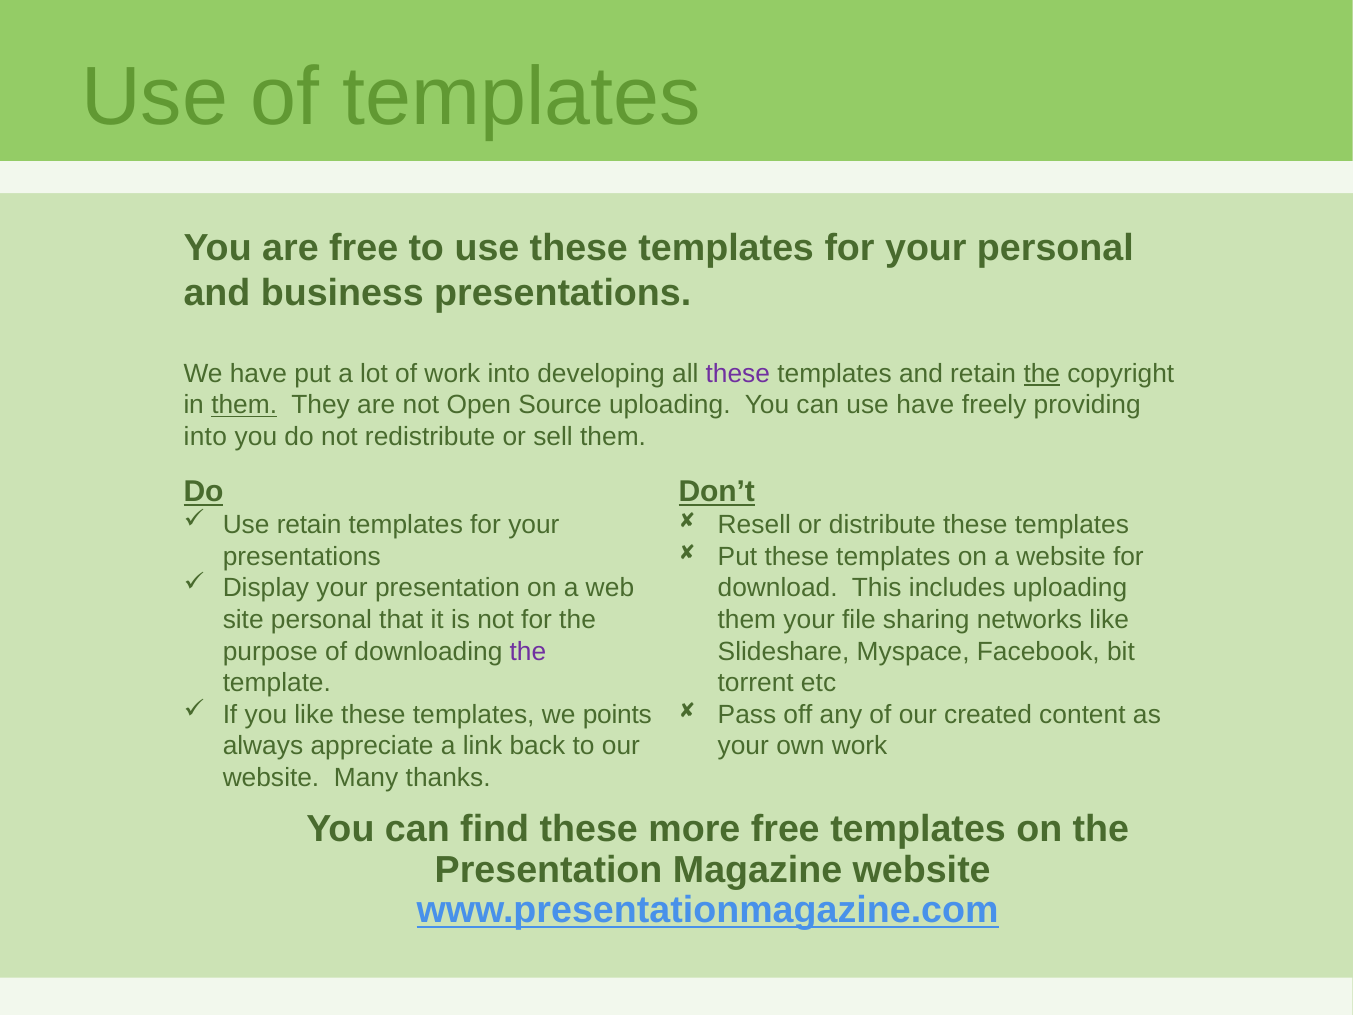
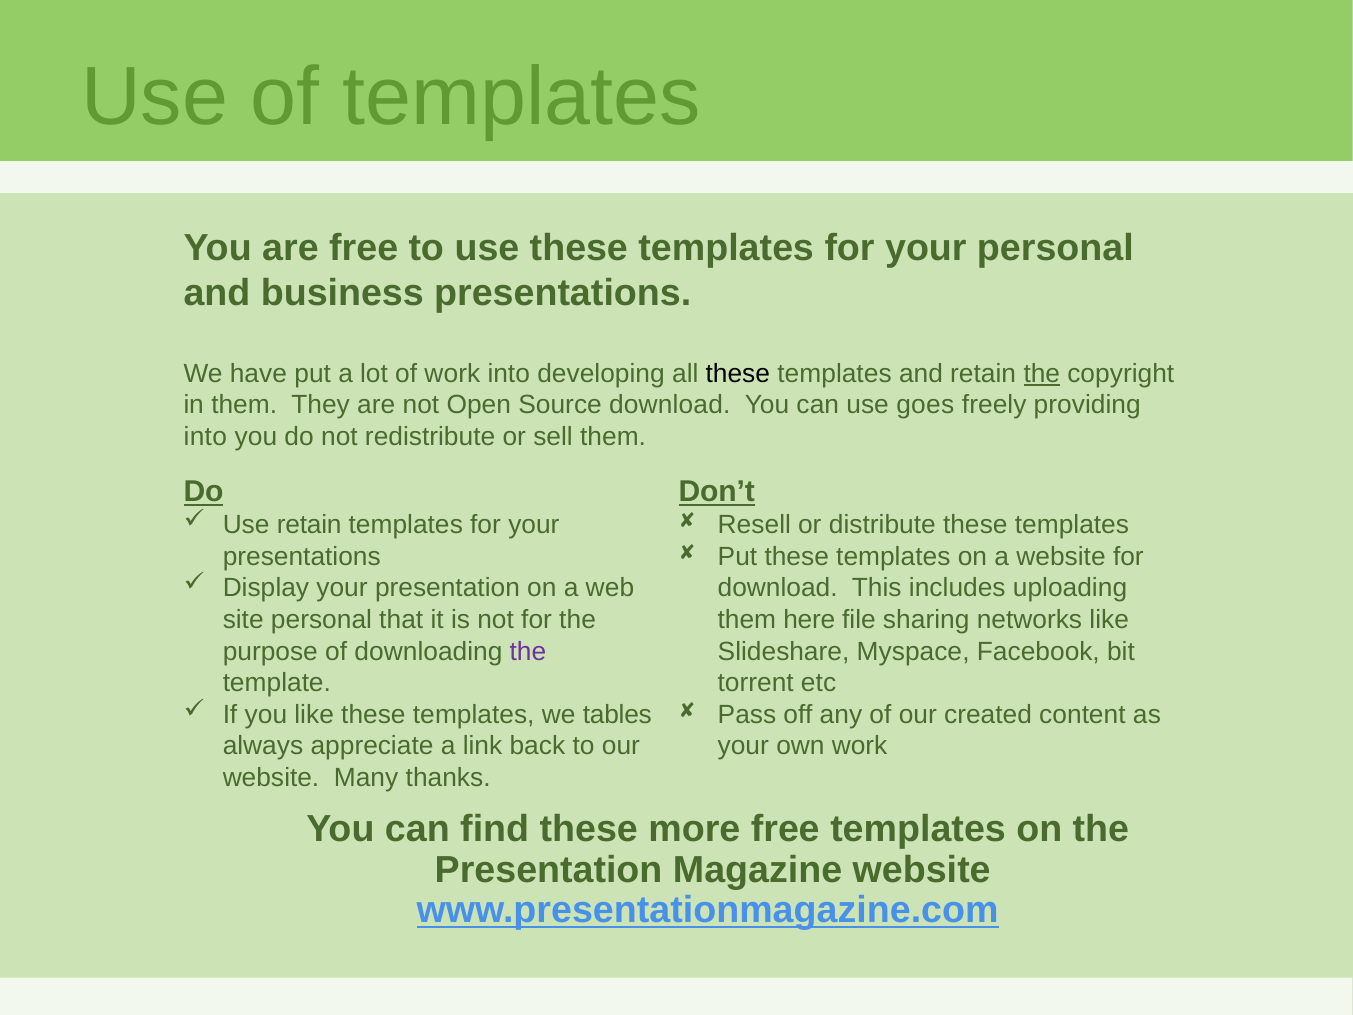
these at (738, 374) colour: purple -> black
them at (244, 405) underline: present -> none
Source uploading: uploading -> download
use have: have -> goes
them your: your -> here
points: points -> tables
